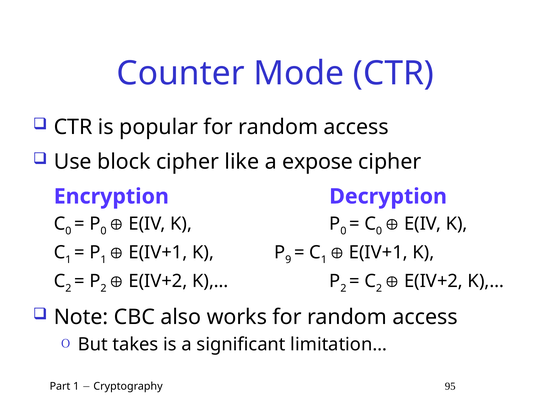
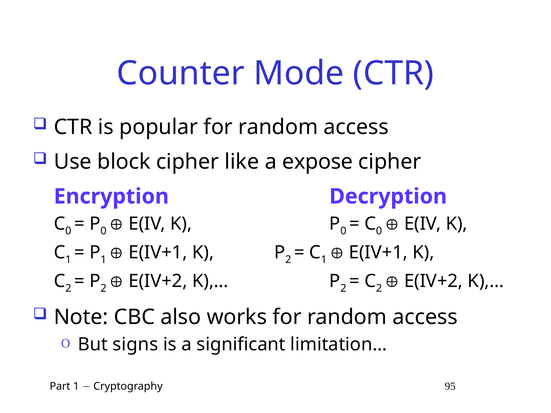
9 at (288, 260): 9 -> 2
takes: takes -> signs
